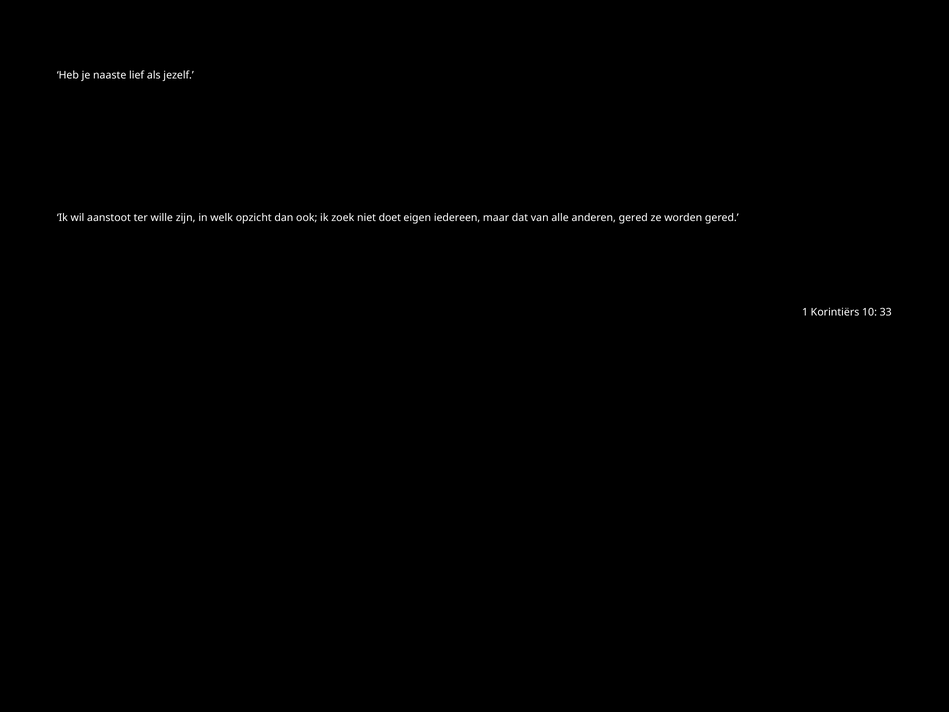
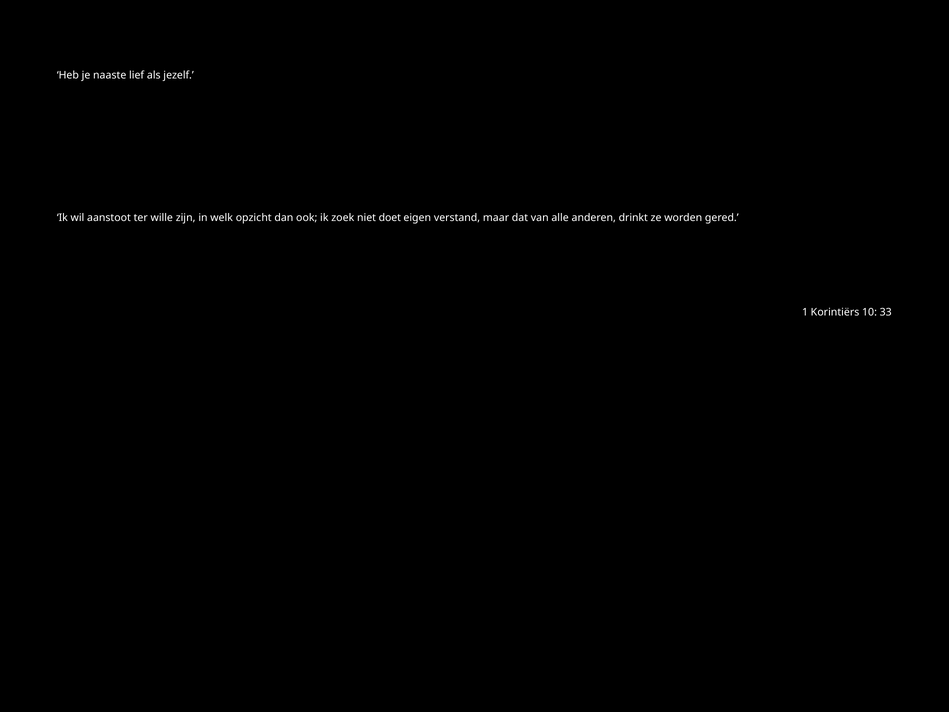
iedereen: iedereen -> verstand
anderen gered: gered -> drinkt
